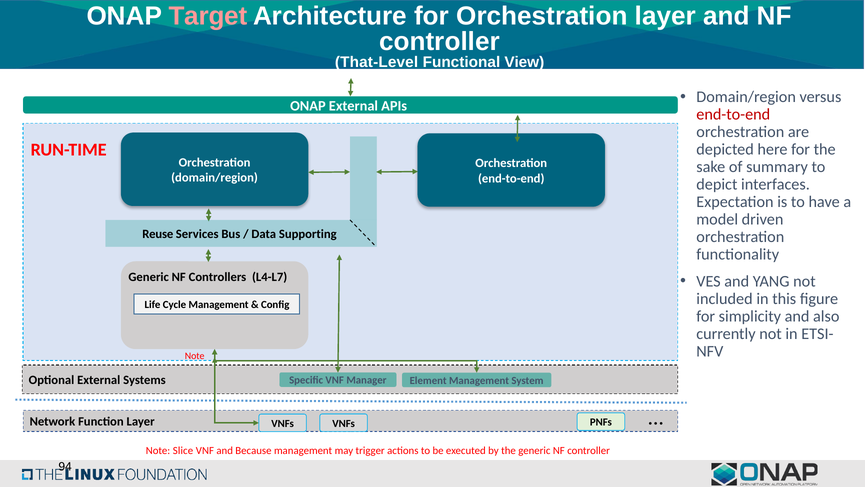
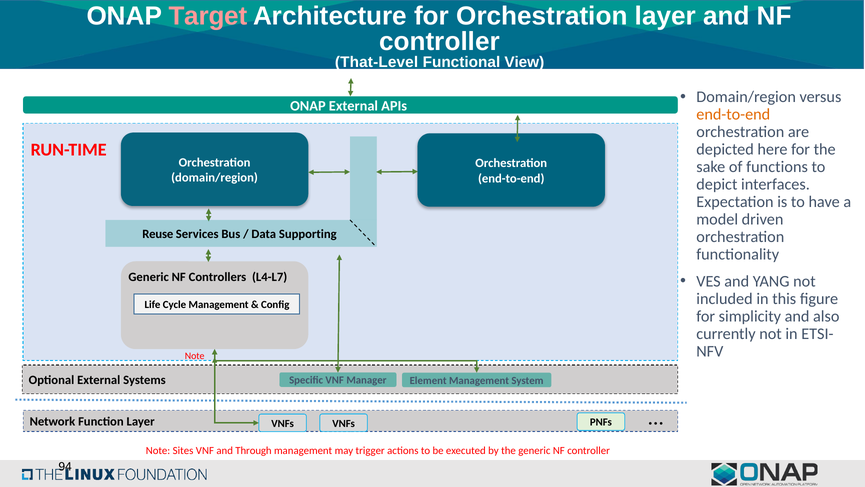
end-to-end at (733, 114) colour: red -> orange
summary: summary -> functions
Slice: Slice -> Sites
Because: Because -> Through
